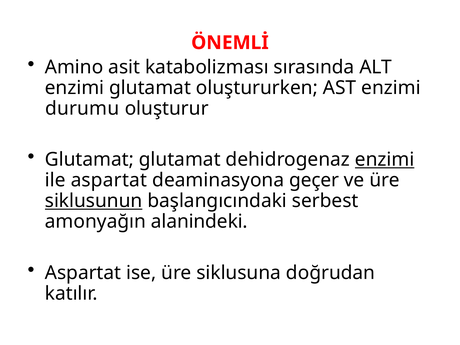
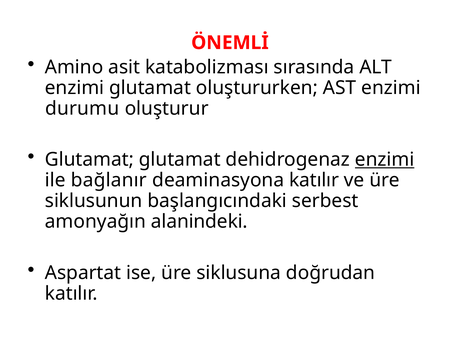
ile aspartat: aspartat -> bağlanır
deaminasyona geçer: geçer -> katılır
siklusunun underline: present -> none
